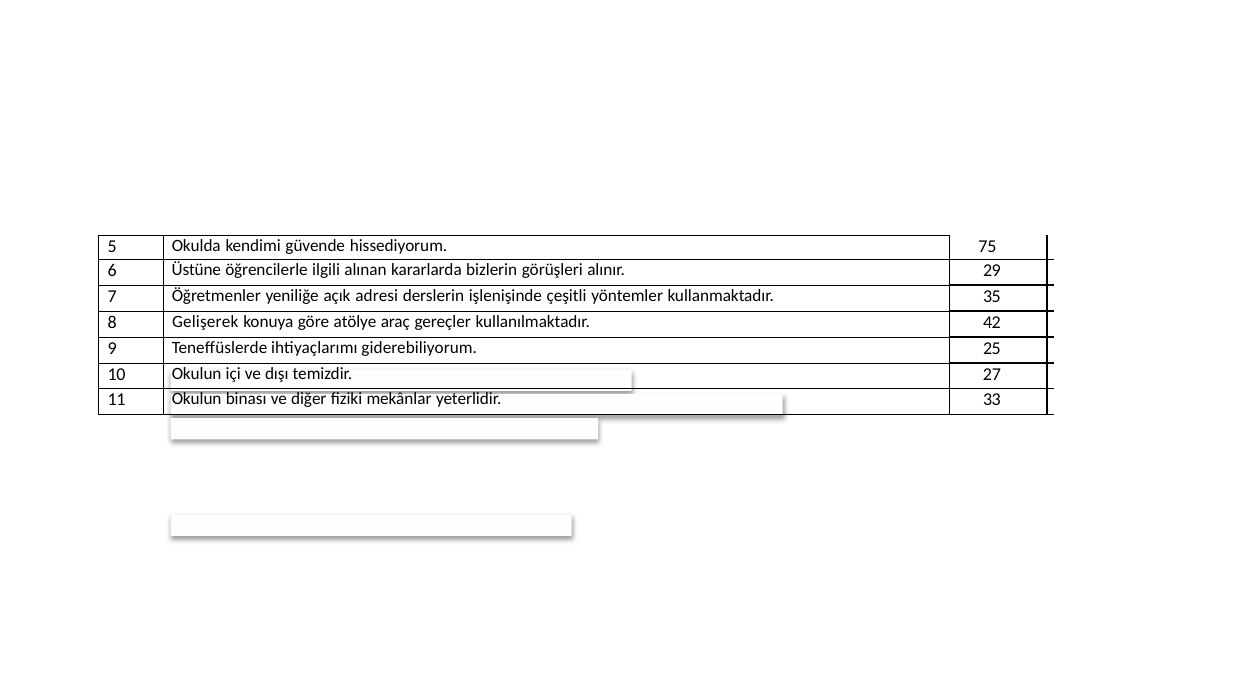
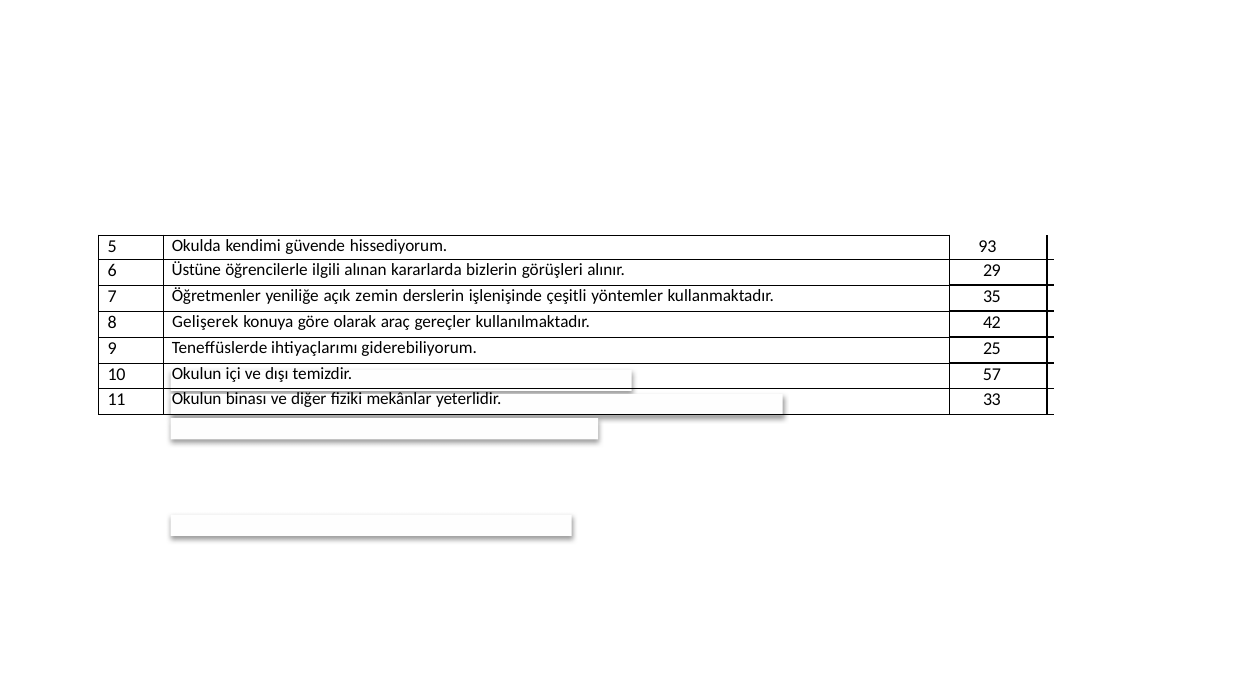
75: 75 -> 93
adresi: adresi -> zemin
atölye: atölye -> olarak
27: 27 -> 57
